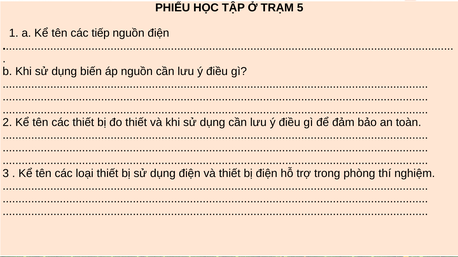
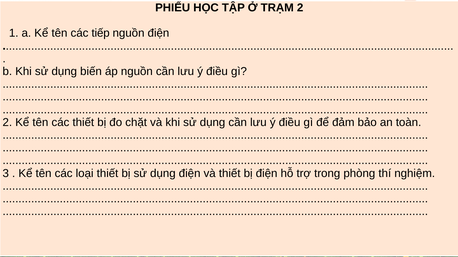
TRẠM 5: 5 -> 2
đo thiết: thiết -> chặt
